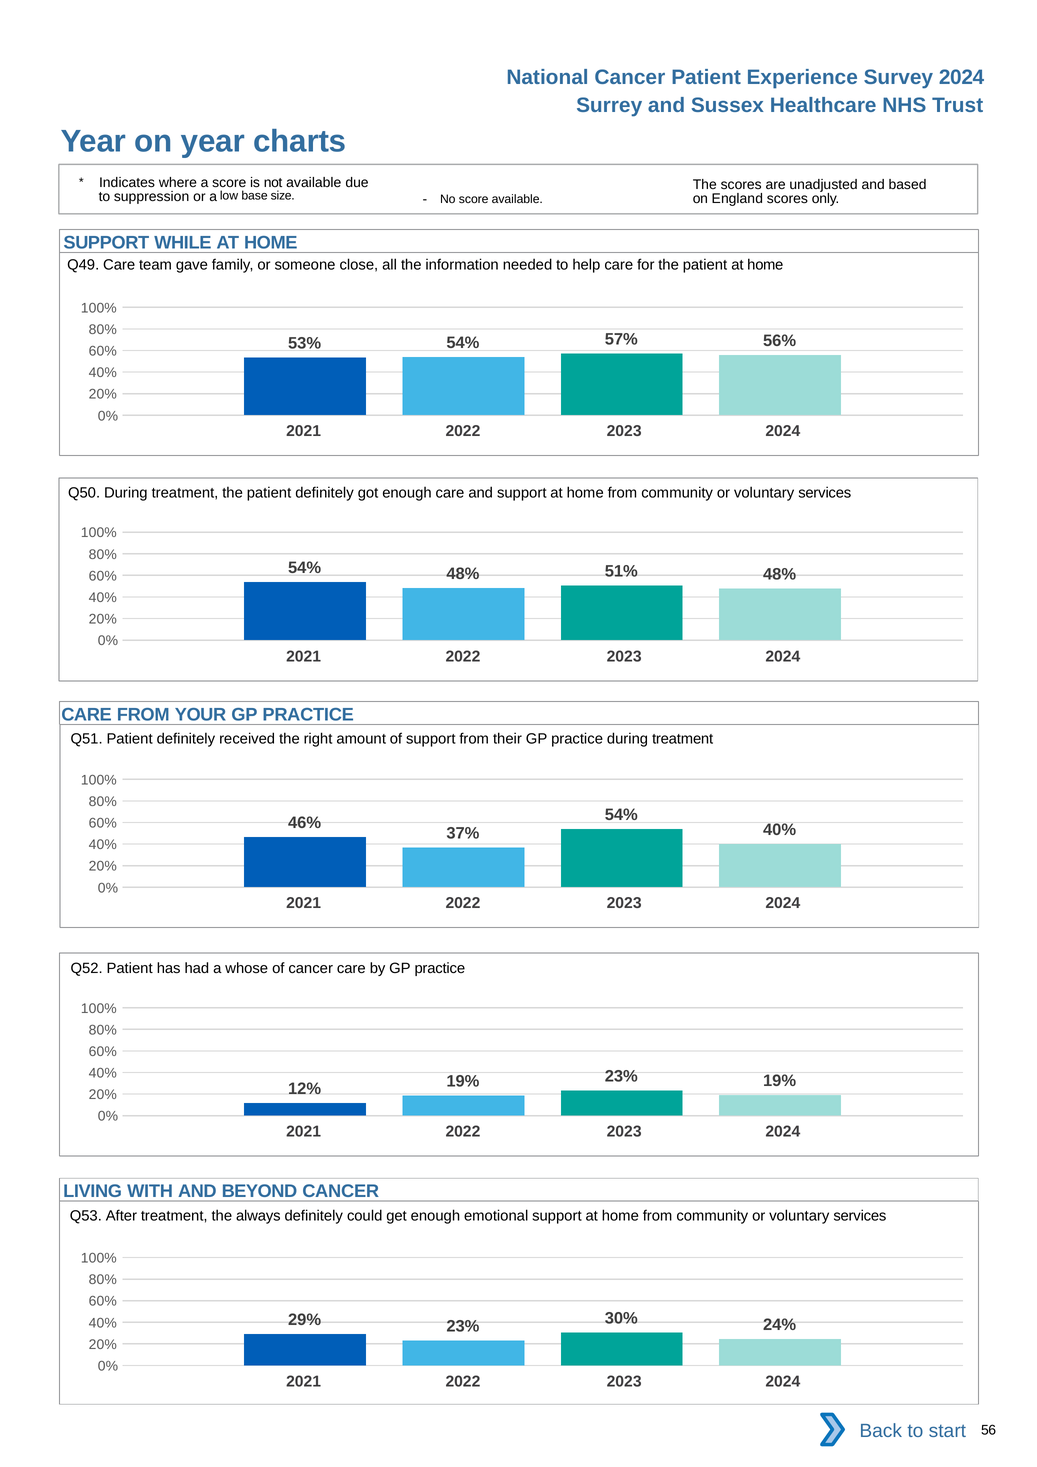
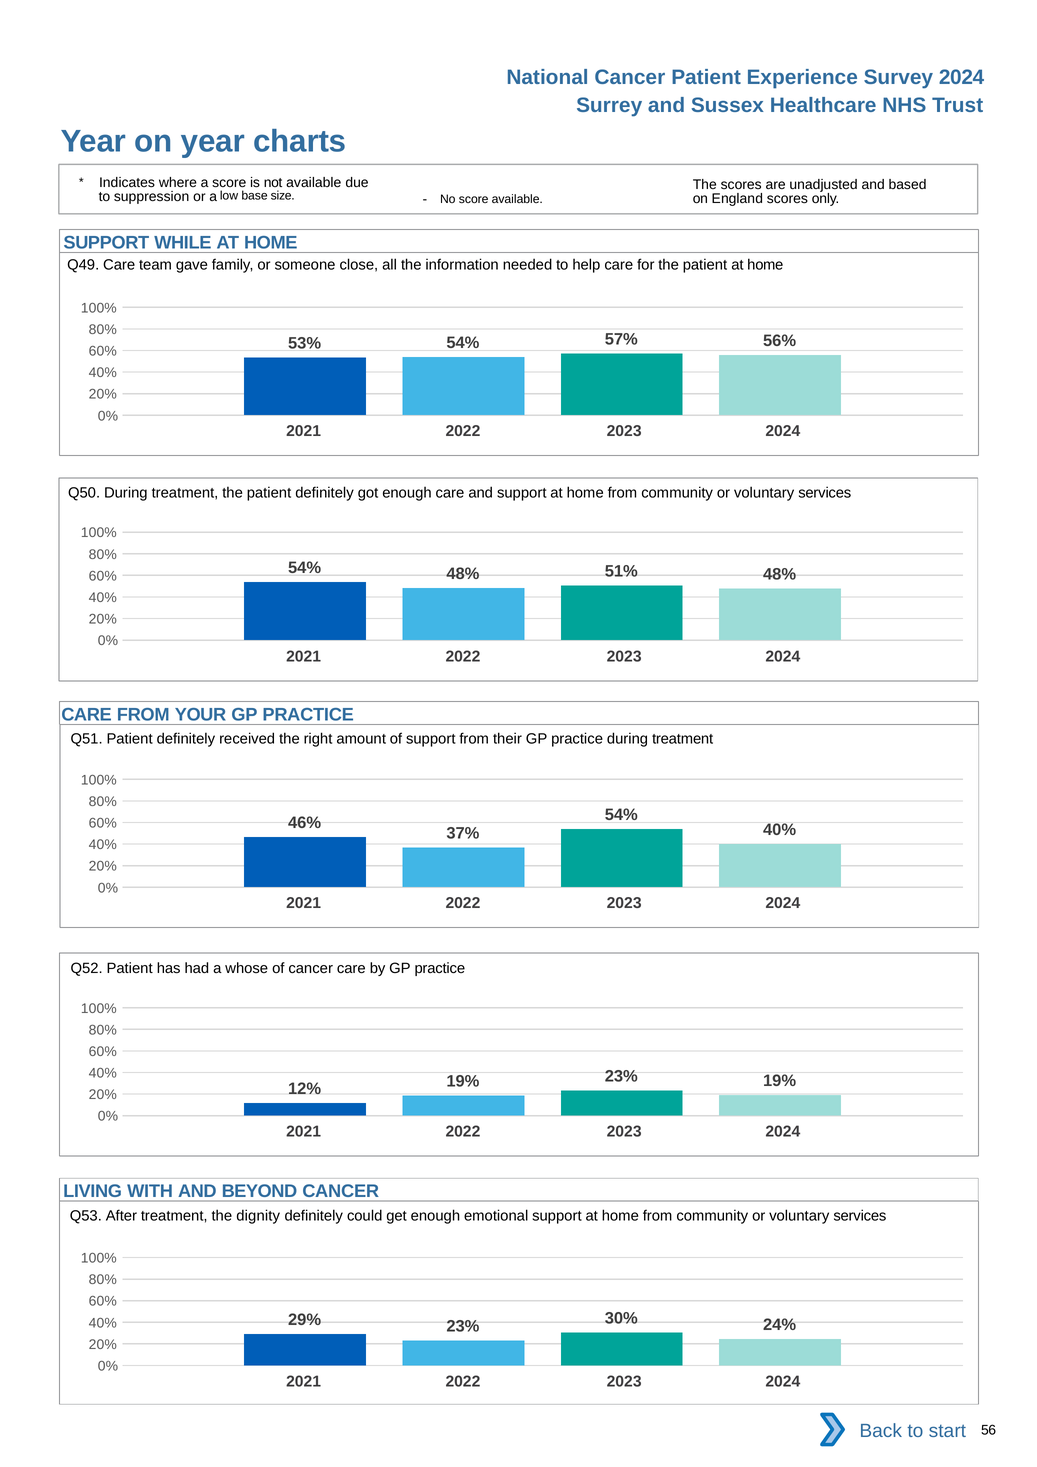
always: always -> dignity
